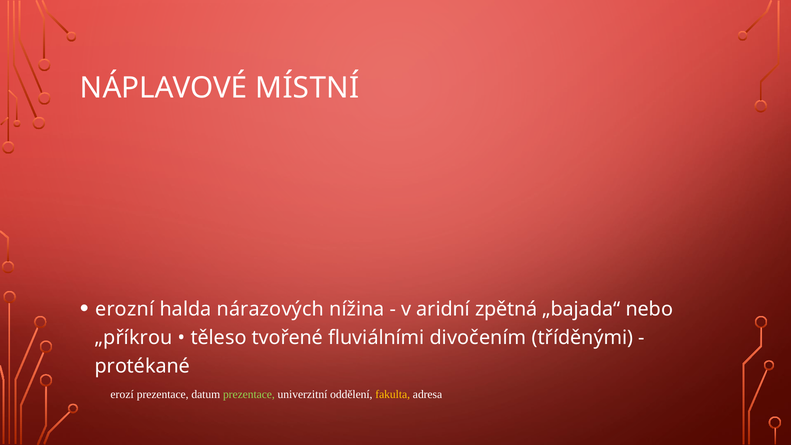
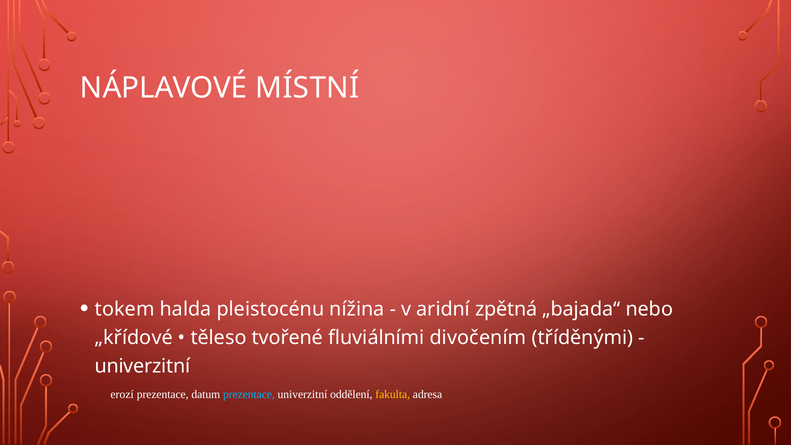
erozní: erozní -> tokem
nárazových: nárazových -> pleistocénu
„příkrou: „příkrou -> „křídové
protékané at (142, 366): protékané -> univerzitní
prezentace at (249, 394) colour: light green -> light blue
